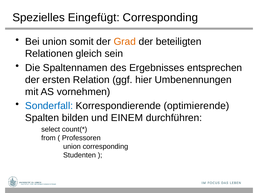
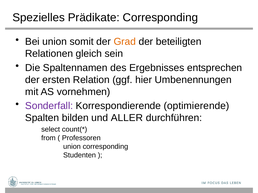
Eingefügt: Eingefügt -> Prädikate
Sonderfall colour: blue -> purple
EINEM: EINEM -> ALLER
